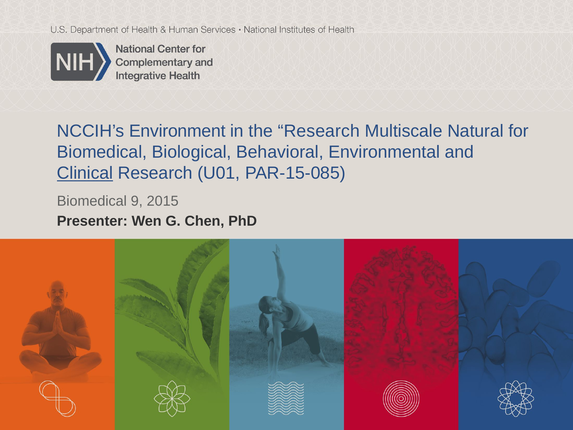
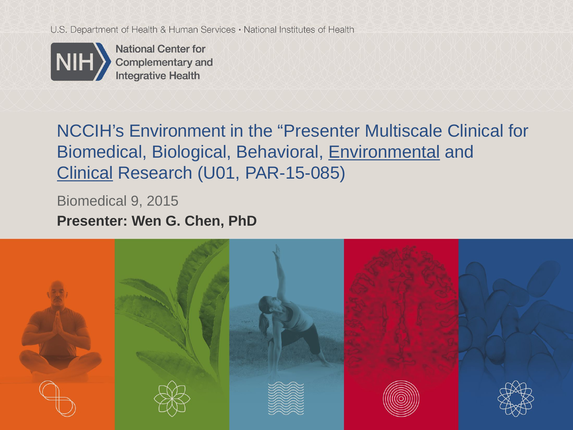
the Research: Research -> Presenter
Multiscale Natural: Natural -> Clinical
Environmental underline: none -> present
